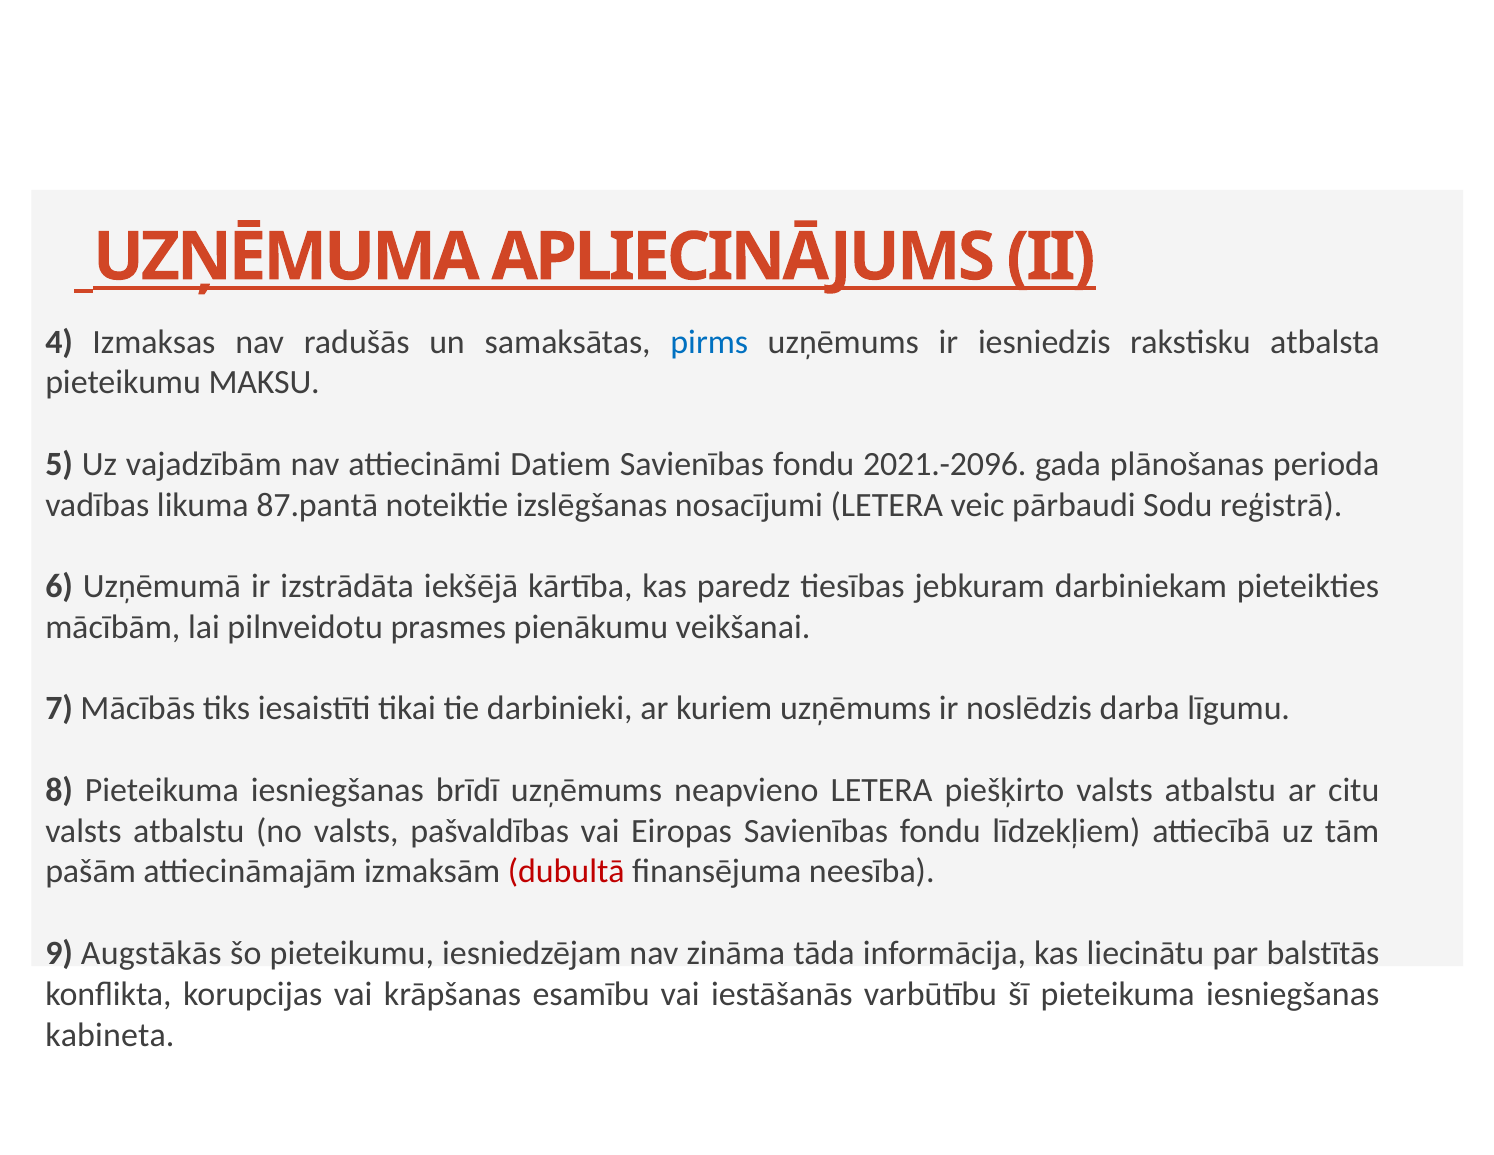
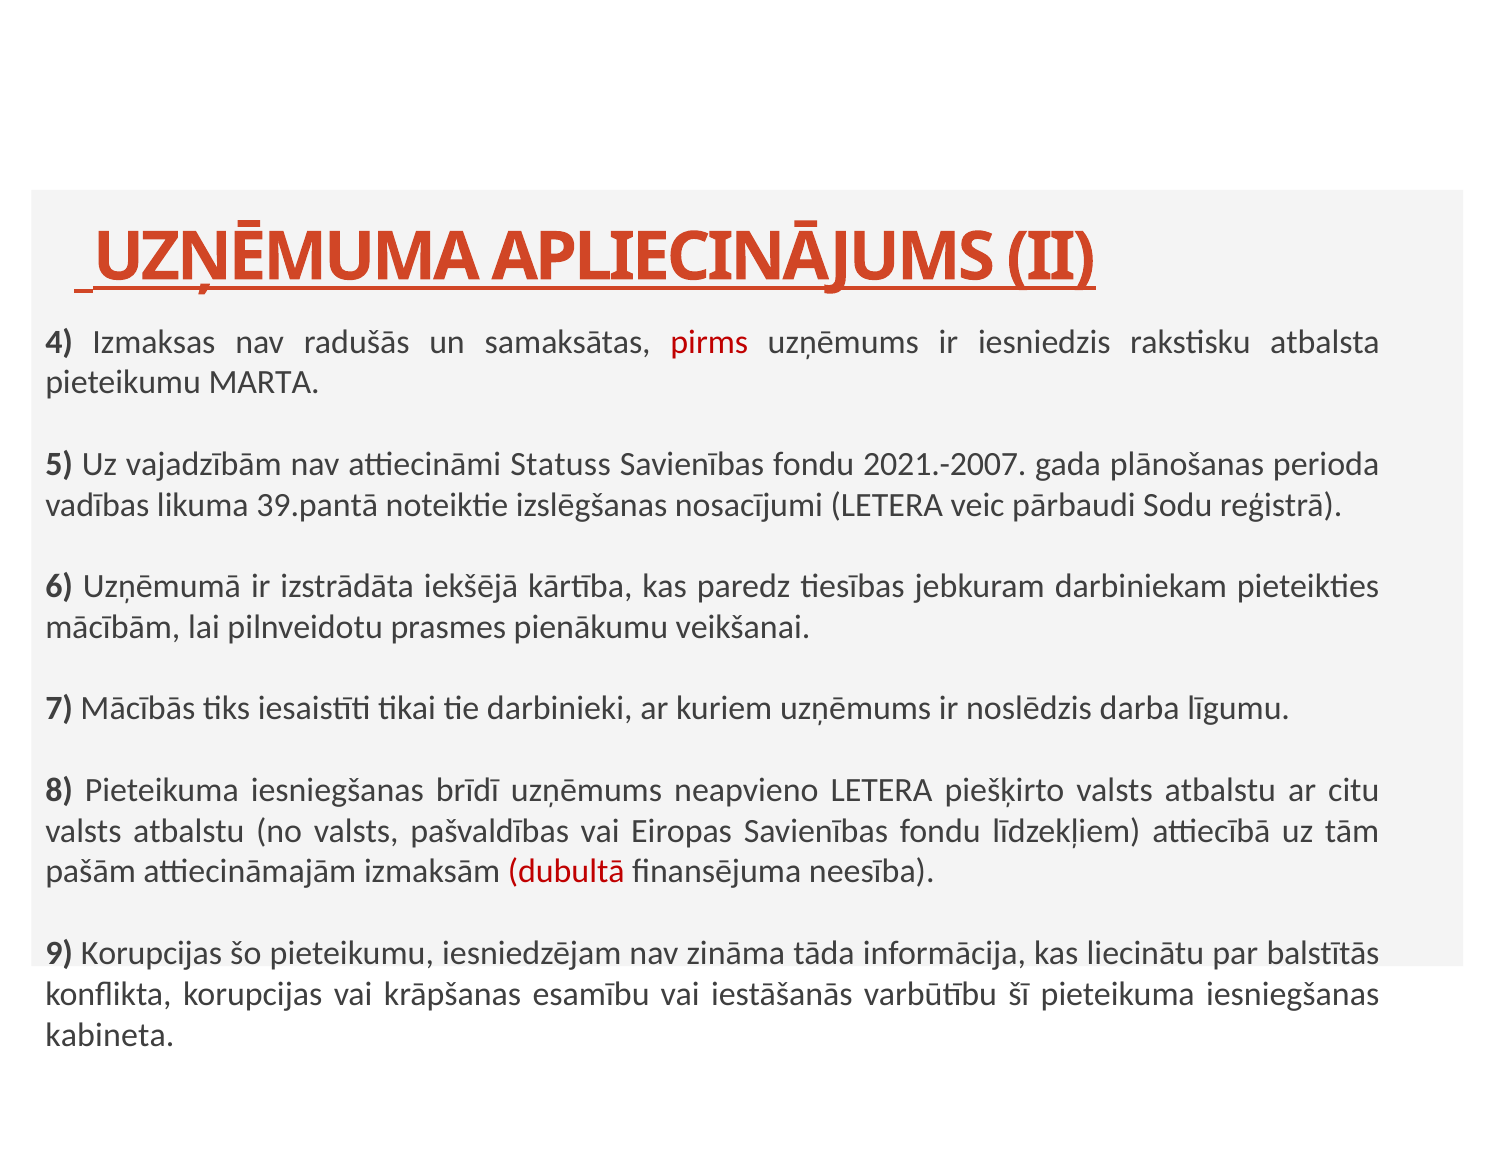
pirms colour: blue -> red
MAKSU: MAKSU -> MARTA
Datiem: Datiem -> Statuss
2021.-2096: 2021.-2096 -> 2021.-2007
87.pantā: 87.pantā -> 39.pantā
9 Augstākās: Augstākās -> Korupcijas
